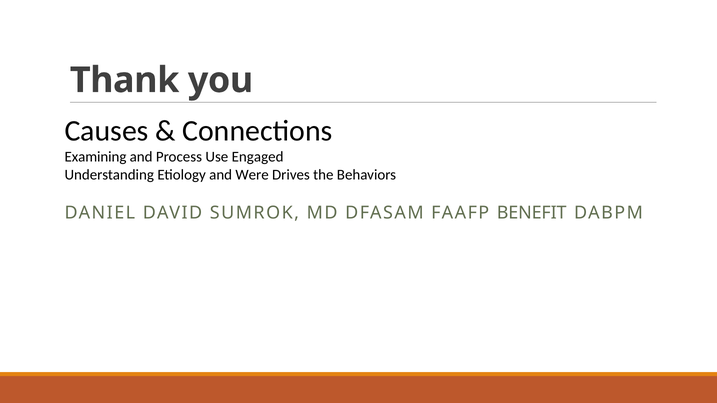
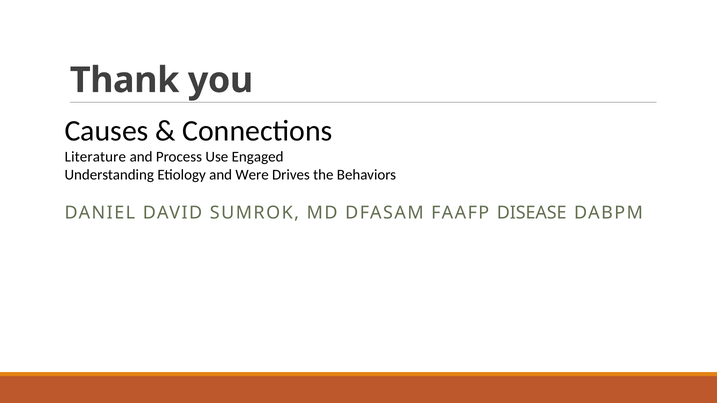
Examining: Examining -> Literature
BENEFIT: BENEFIT -> DISEASE
